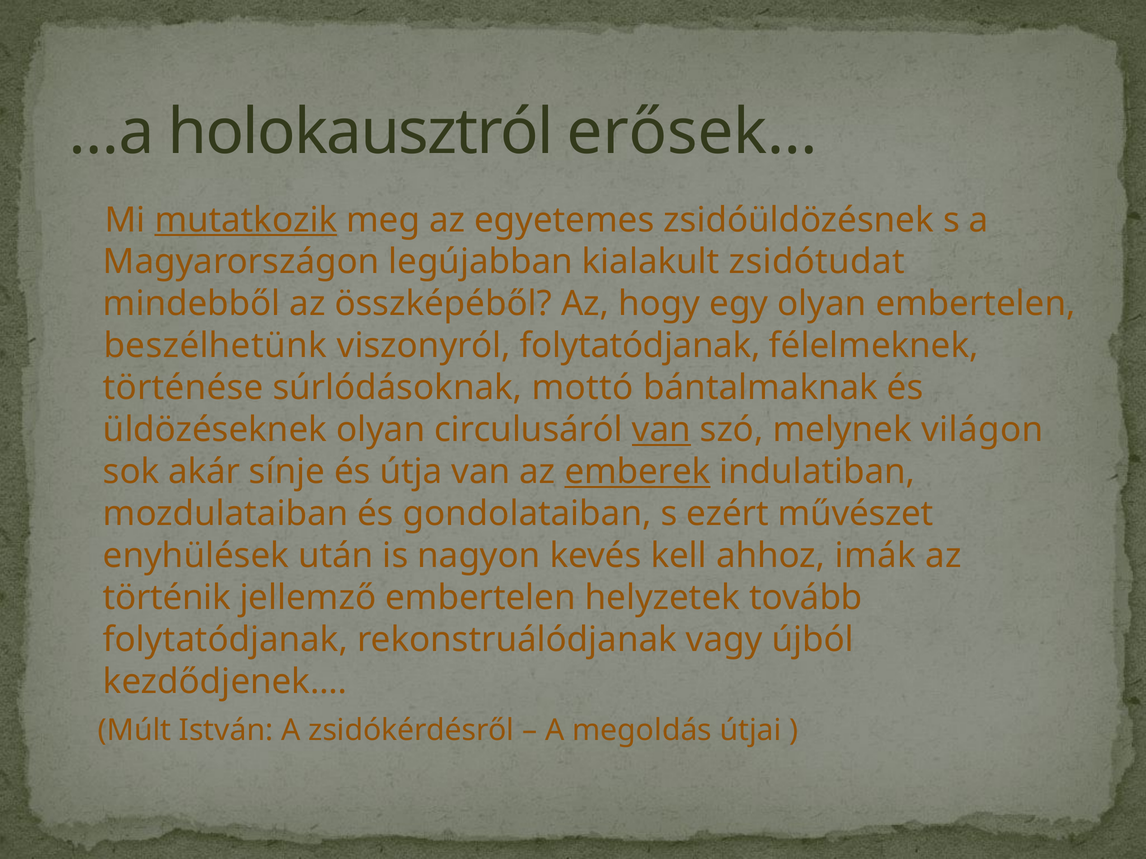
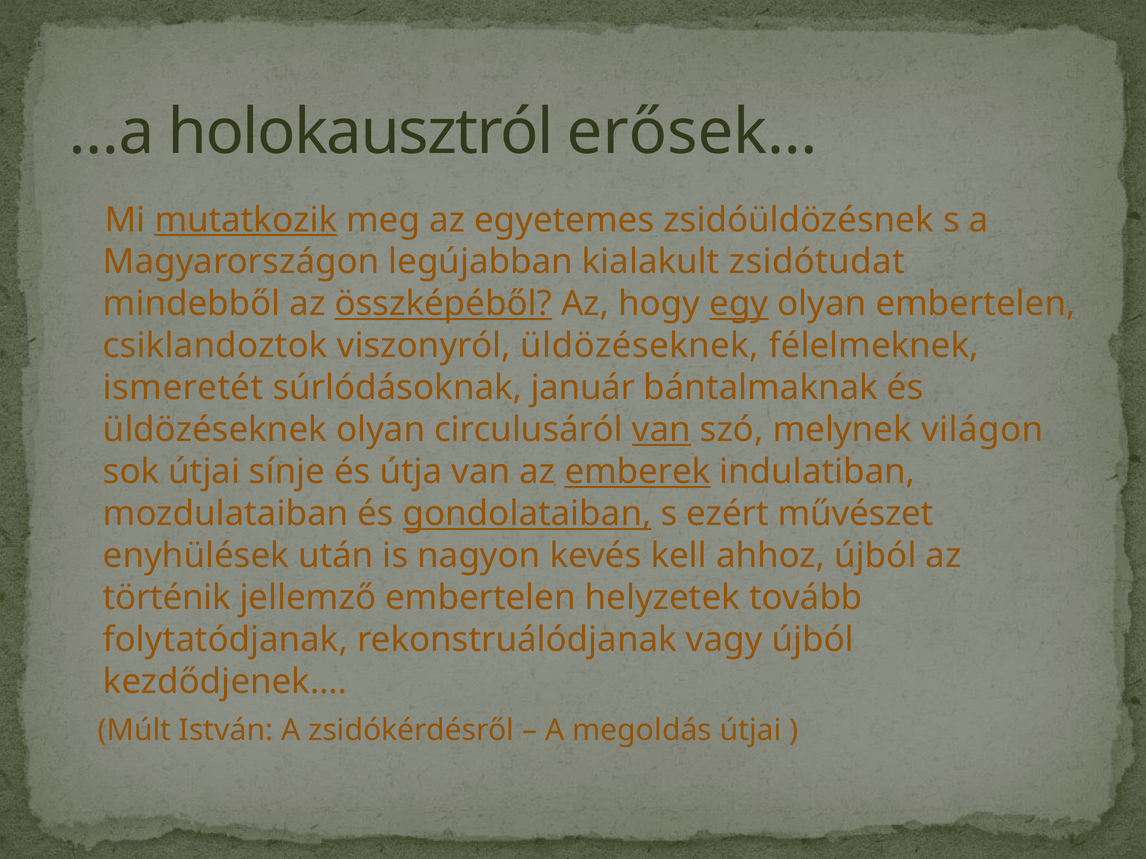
összképéből underline: none -> present
egy underline: none -> present
beszélhetünk: beszélhetünk -> csiklandoztok
viszonyról folytatódjanak: folytatódjanak -> üldözéseknek
történése: történése -> ismeretét
mottó: mottó -> január
sok akár: akár -> útjai
gondolataiban underline: none -> present
ahhoz imák: imák -> újból
